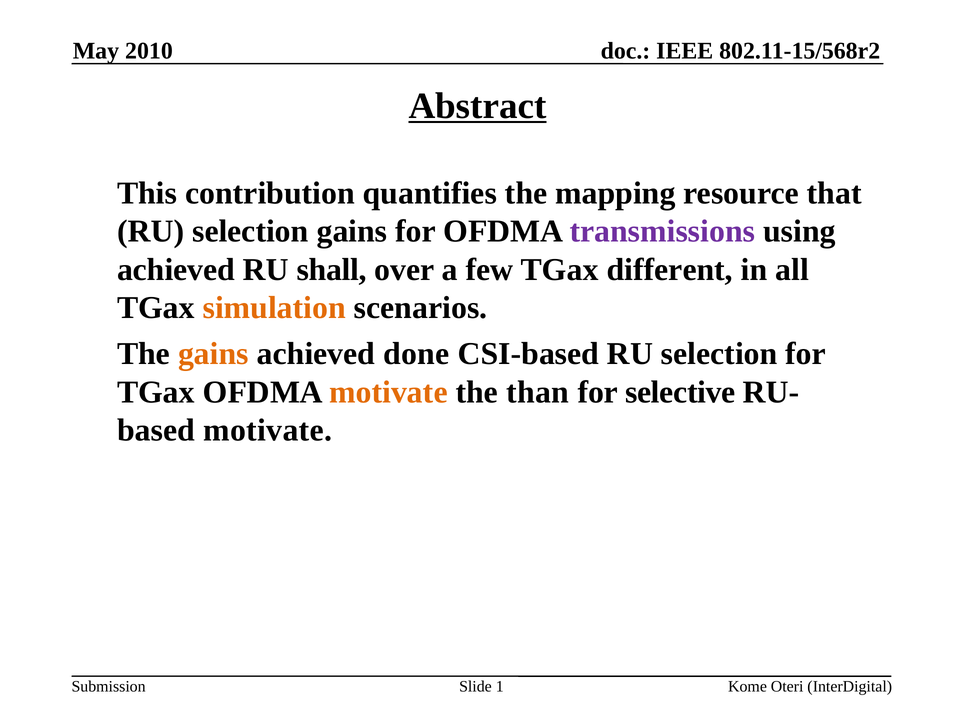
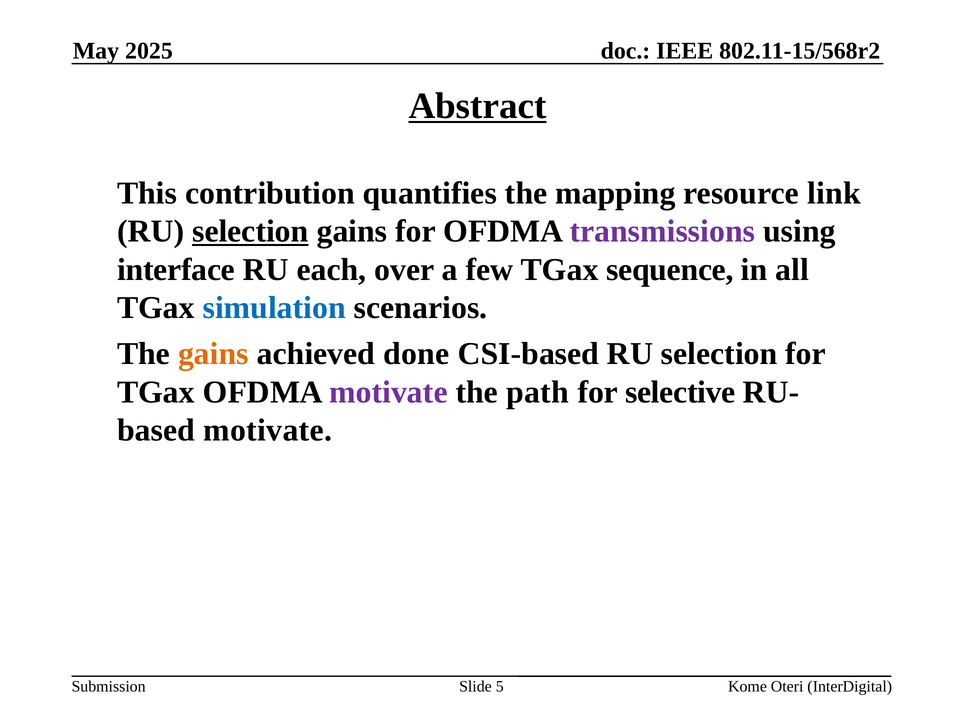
2010: 2010 -> 2025
that: that -> link
selection at (250, 231) underline: none -> present
achieved at (176, 270): achieved -> interface
shall: shall -> each
different: different -> sequence
simulation colour: orange -> blue
motivate at (388, 392) colour: orange -> purple
than: than -> path
1: 1 -> 5
